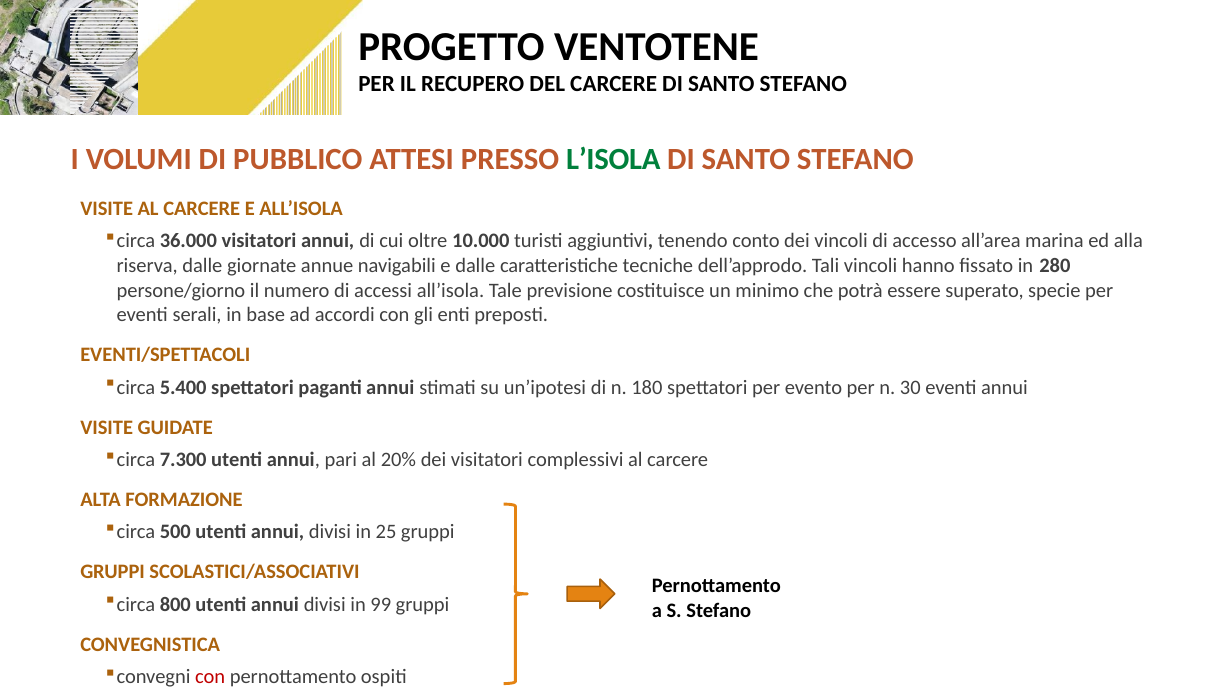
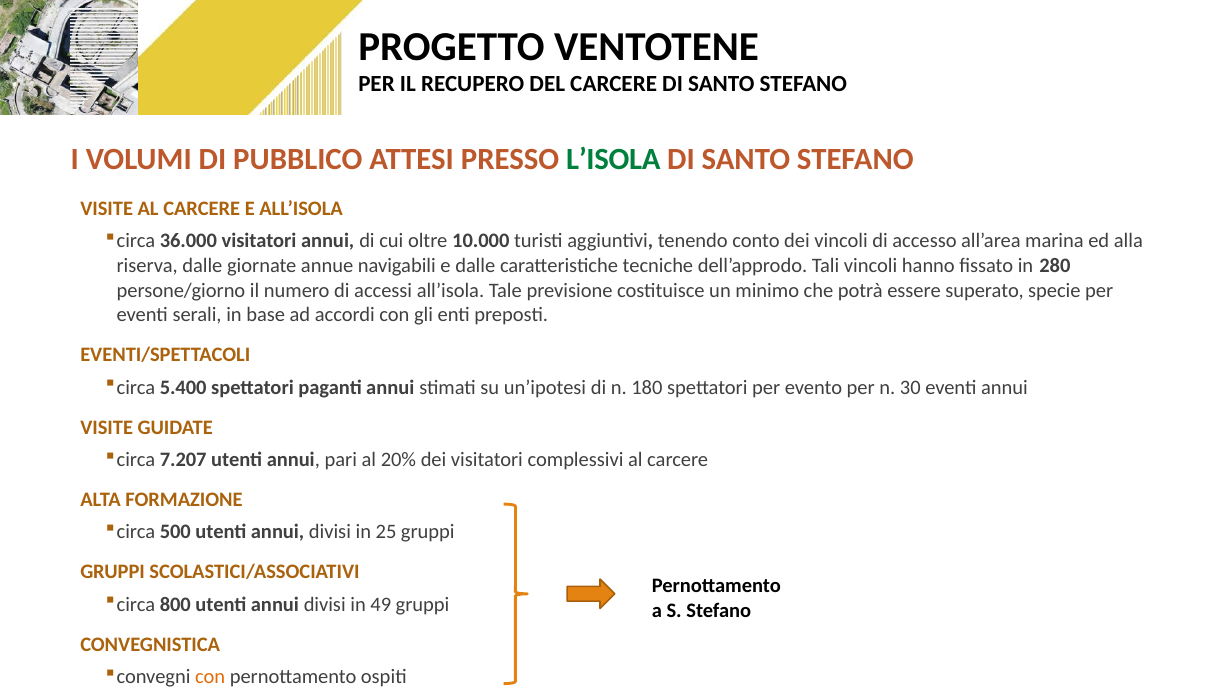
7.300: 7.300 -> 7.207
99: 99 -> 49
con at (210, 677) colour: red -> orange
